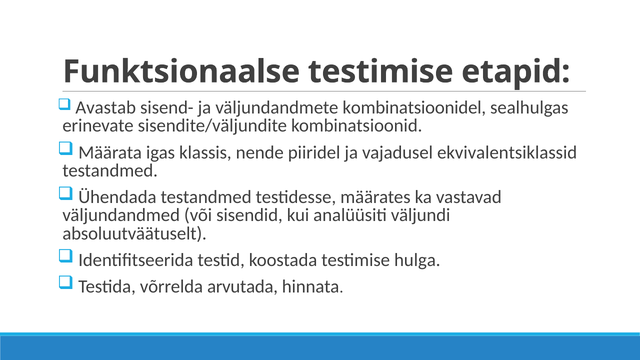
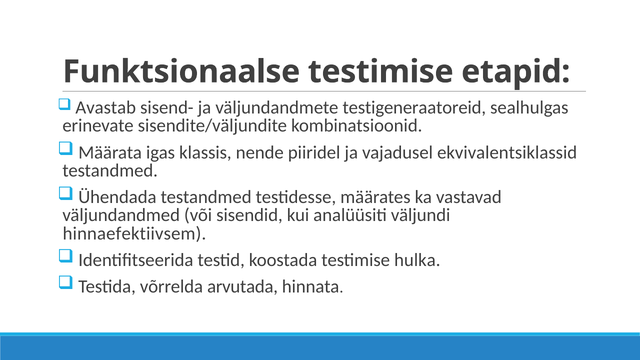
kombinatsioonidel: kombinatsioonidel -> testigeneraatoreid
absoluutväätuselt: absoluutväätuselt -> hinnaefektiivsem
hulga: hulga -> hulka
